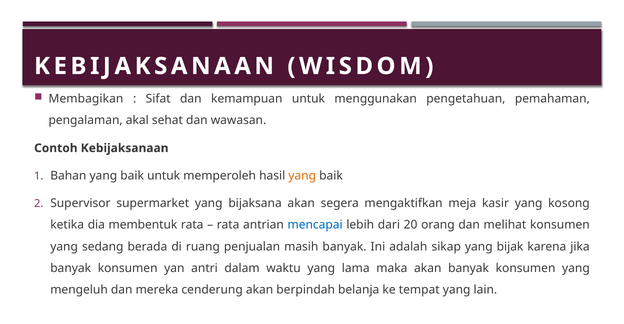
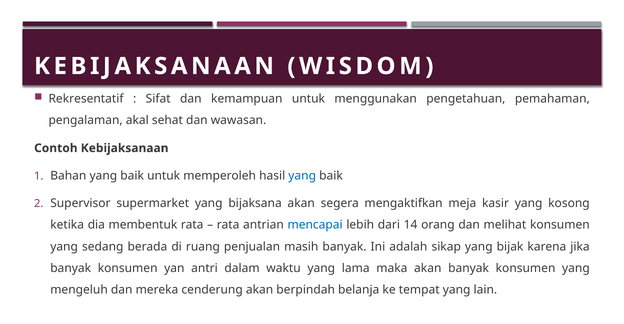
Membagikan: Membagikan -> Rekresentatif
yang at (302, 176) colour: orange -> blue
20: 20 -> 14
